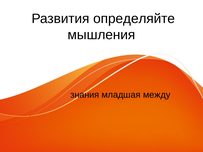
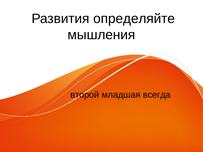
знания: знания -> второй
между: между -> всегда
